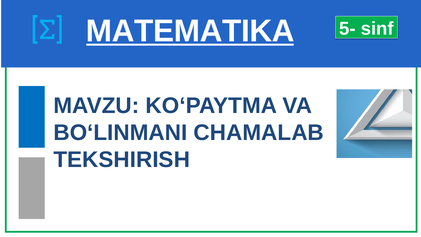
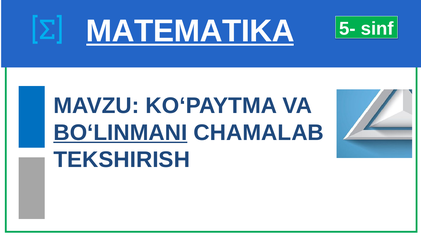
BO‘LINMANI underline: none -> present
